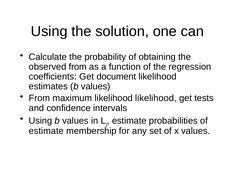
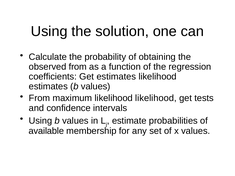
Get document: document -> estimates
estimate at (46, 131): estimate -> available
